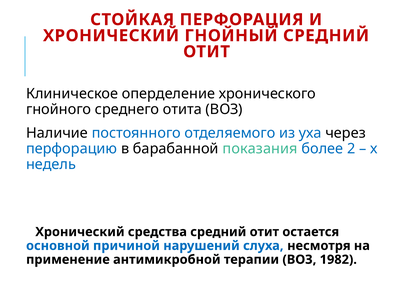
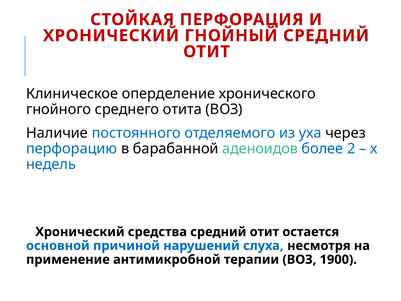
показания: показания -> аденоидов
1982: 1982 -> 1900
